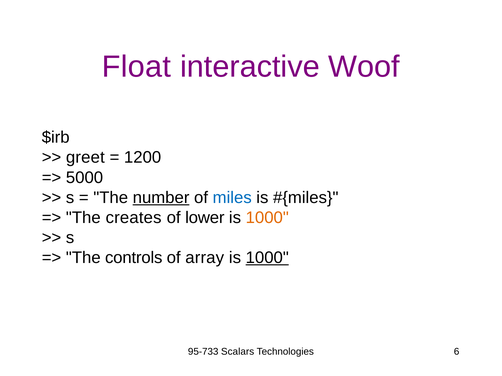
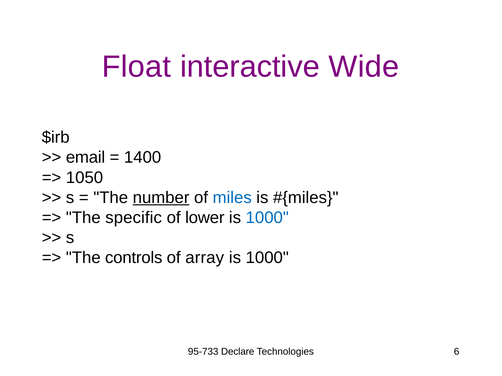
Woof: Woof -> Wide
greet: greet -> email
1200: 1200 -> 1400
5000: 5000 -> 1050
creates: creates -> specific
1000 at (267, 218) colour: orange -> blue
1000 at (267, 258) underline: present -> none
Scalars: Scalars -> Declare
